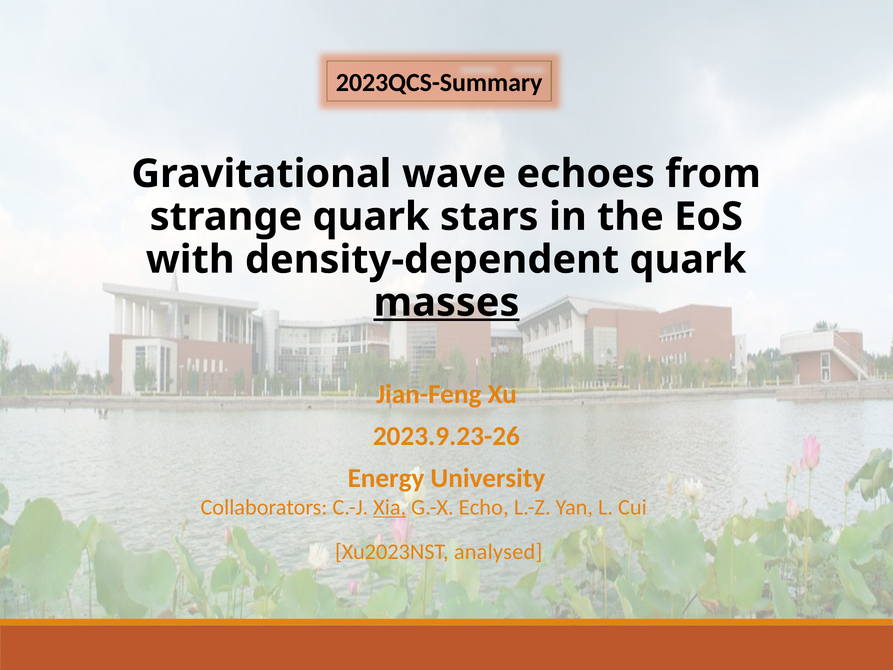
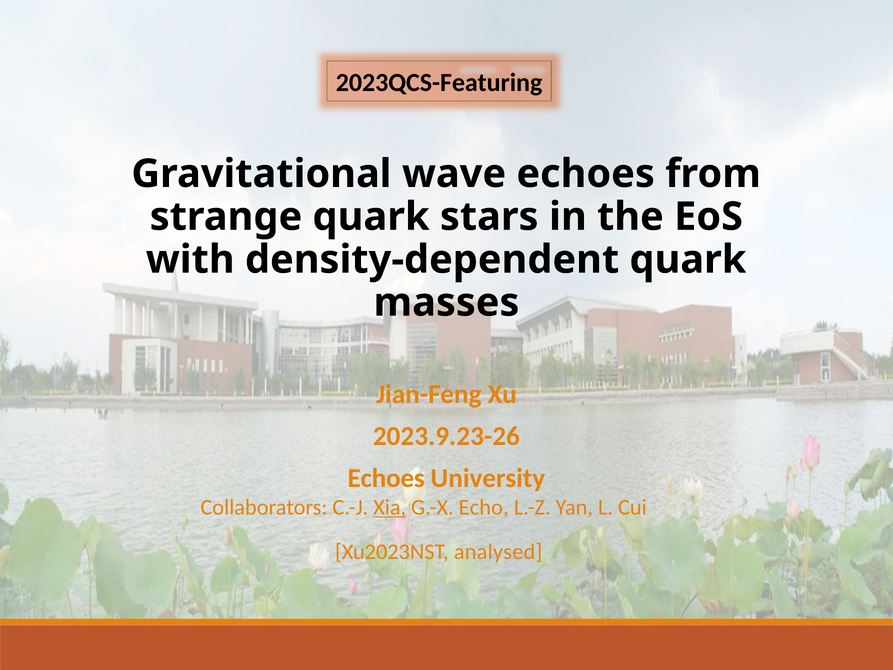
2023QCS-Summary: 2023QCS-Summary -> 2023QCS-Featuring
masses underline: present -> none
Energy at (386, 478): Energy -> Echoes
